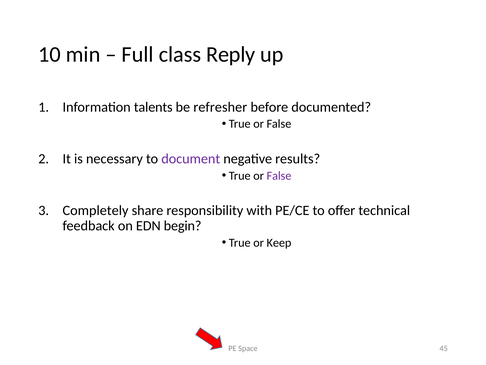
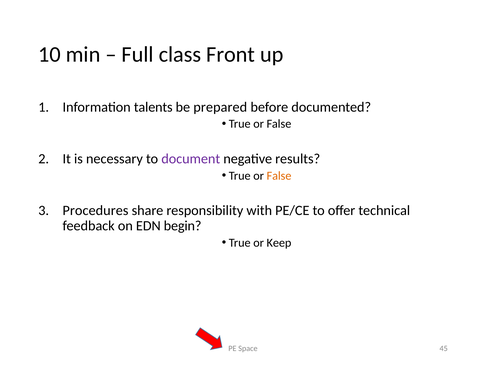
Reply: Reply -> Front
refresher: refresher -> prepared
False at (279, 175) colour: purple -> orange
Completely: Completely -> Procedures
